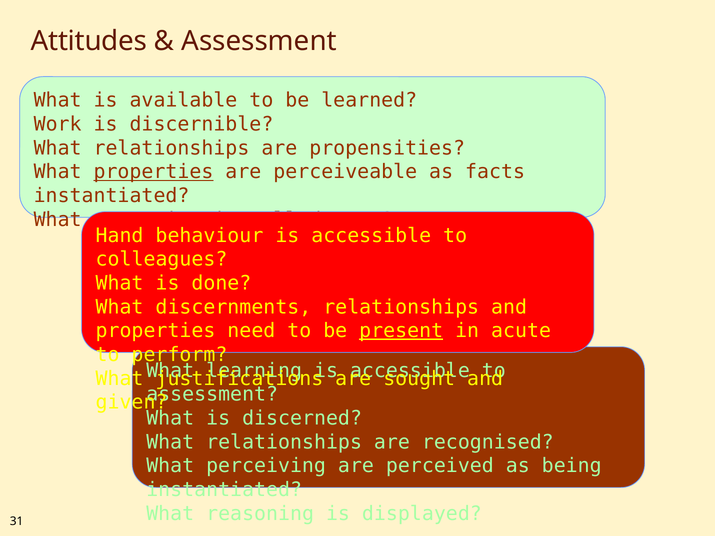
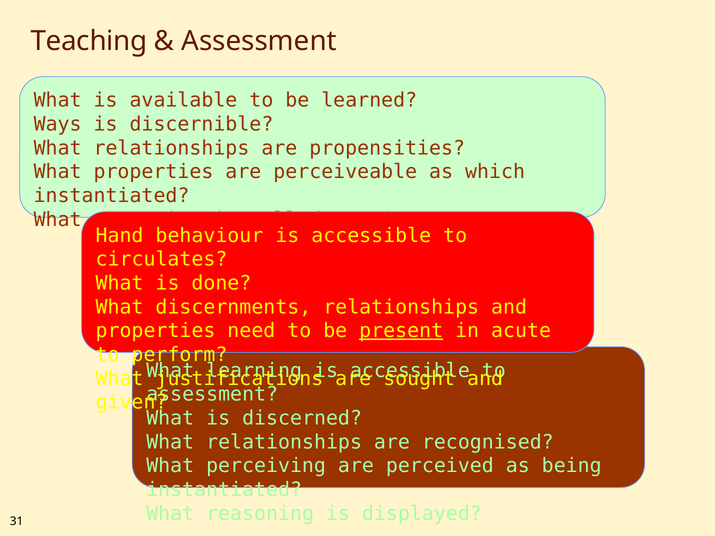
Attitudes: Attitudes -> Teaching
Work: Work -> Ways
properties at (153, 172) underline: present -> none
facts: facts -> which
colleagues: colleagues -> circulates
